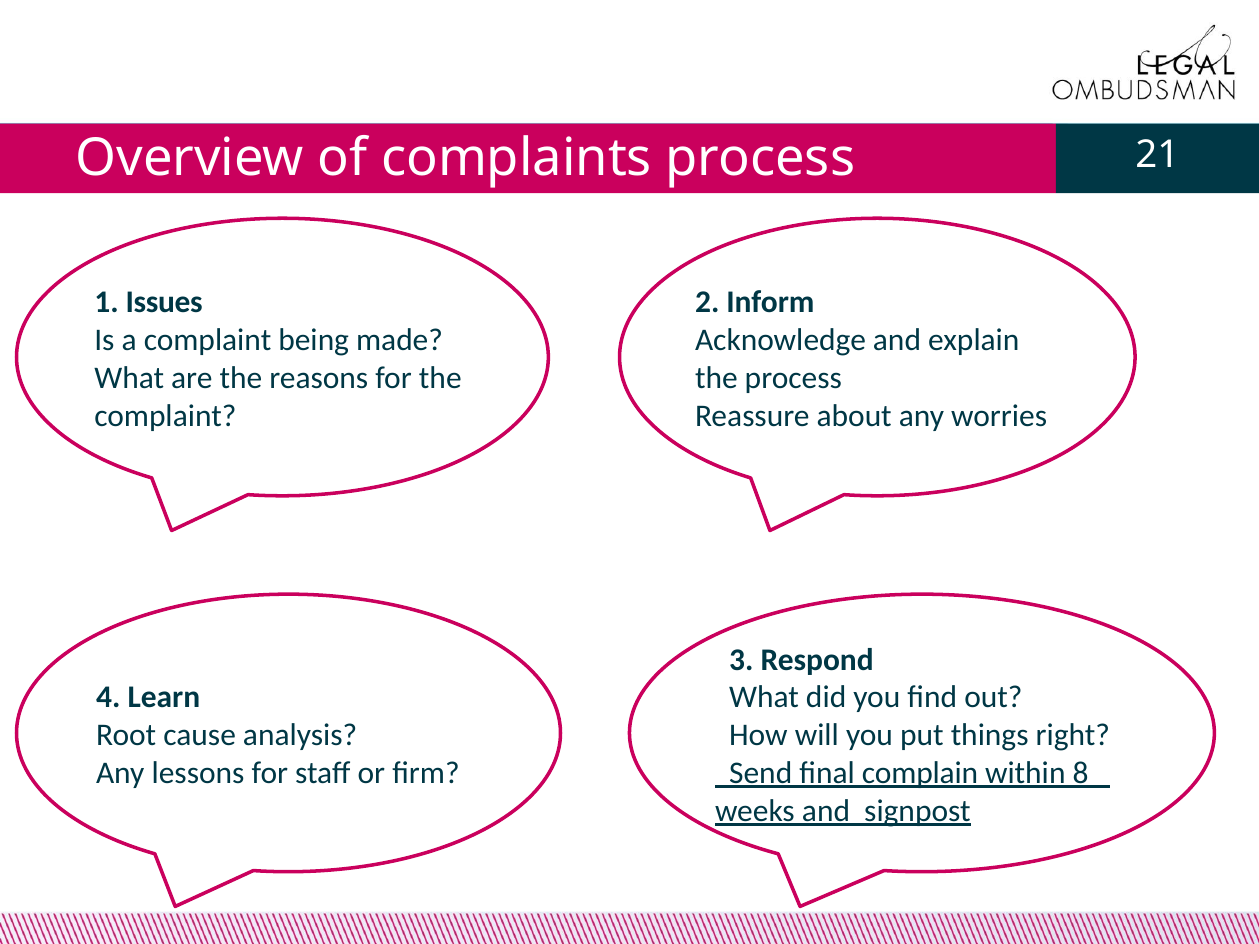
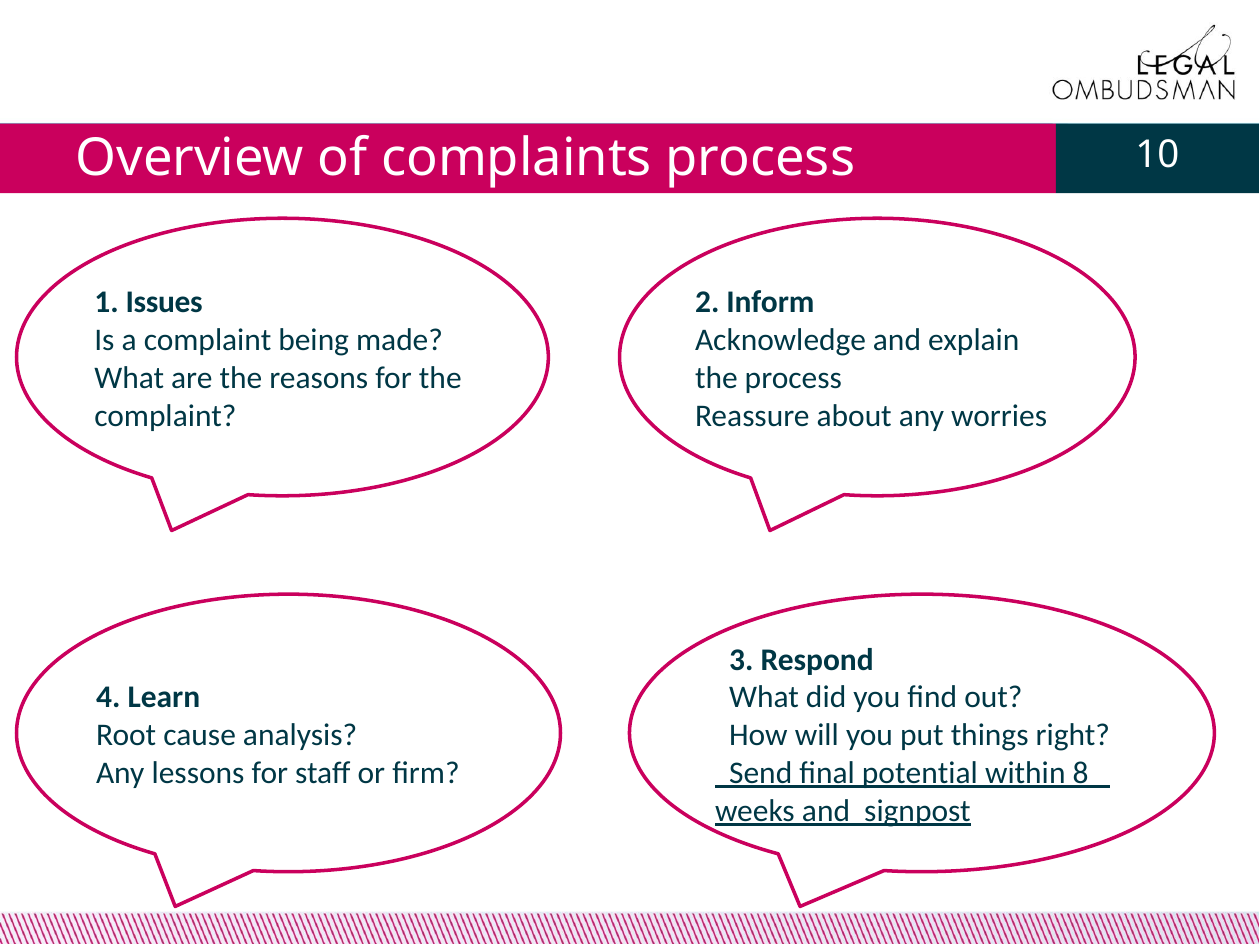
21: 21 -> 10
complain: complain -> potential
